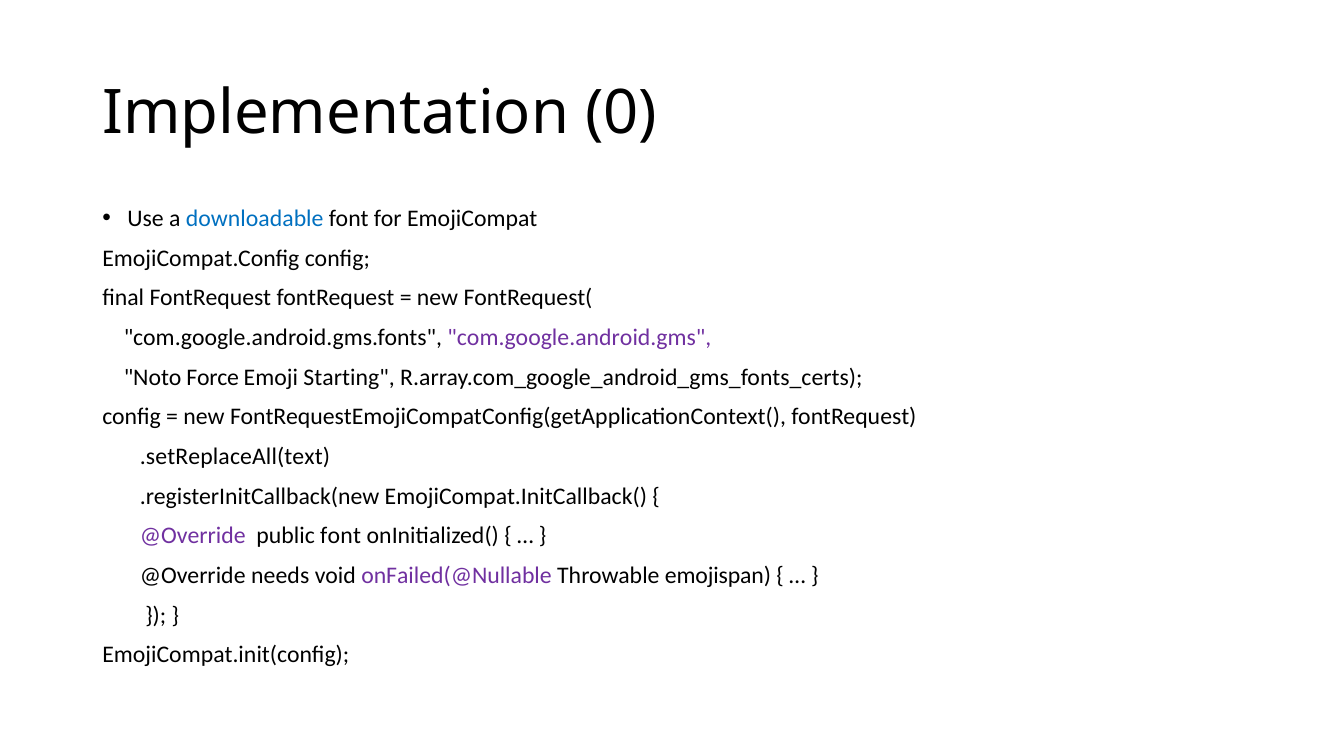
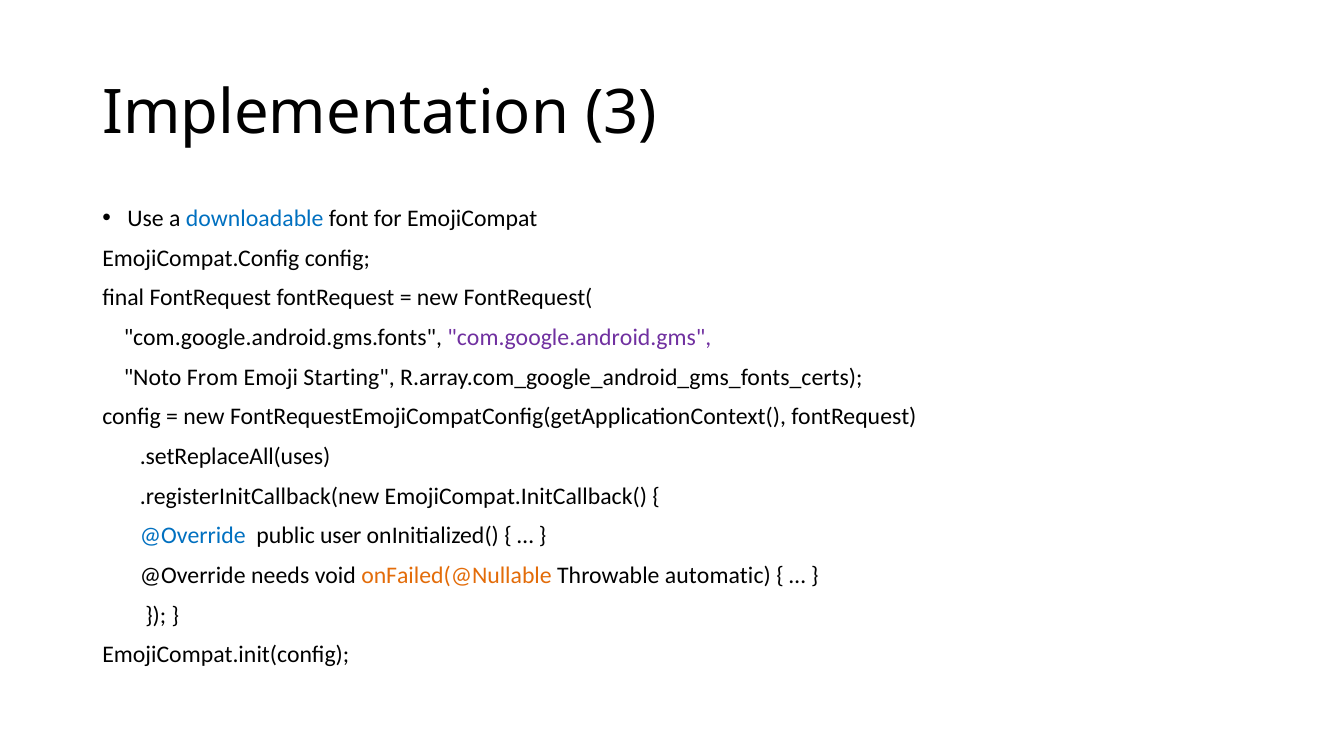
0: 0 -> 3
Force: Force -> From
.setReplaceAll(text: .setReplaceAll(text -> .setReplaceAll(uses
@Override at (193, 536) colour: purple -> blue
public font: font -> user
onFailed(@Nullable colour: purple -> orange
emojispan: emojispan -> automatic
